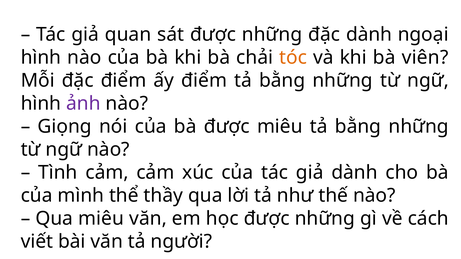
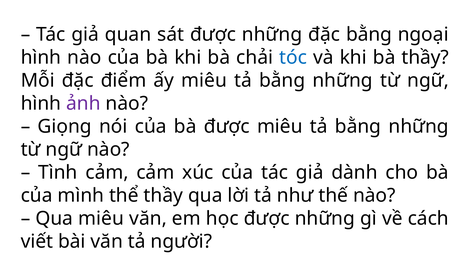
đặc dành: dành -> bằng
tóc colour: orange -> blue
bà viên: viên -> thầy
ấy điểm: điểm -> miêu
